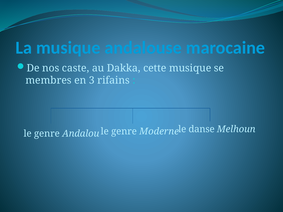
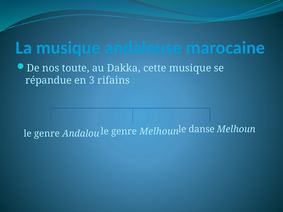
caste: caste -> toute
membres: membres -> répandue
genre Moderne: Moderne -> Melhoun
